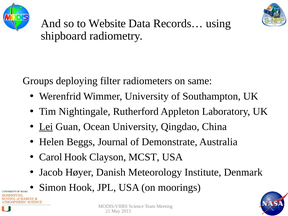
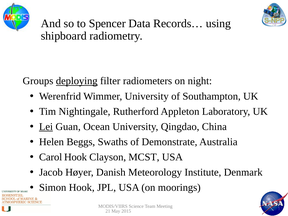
Website: Website -> Spencer
deploying underline: none -> present
same: same -> night
Journal: Journal -> Swaths
